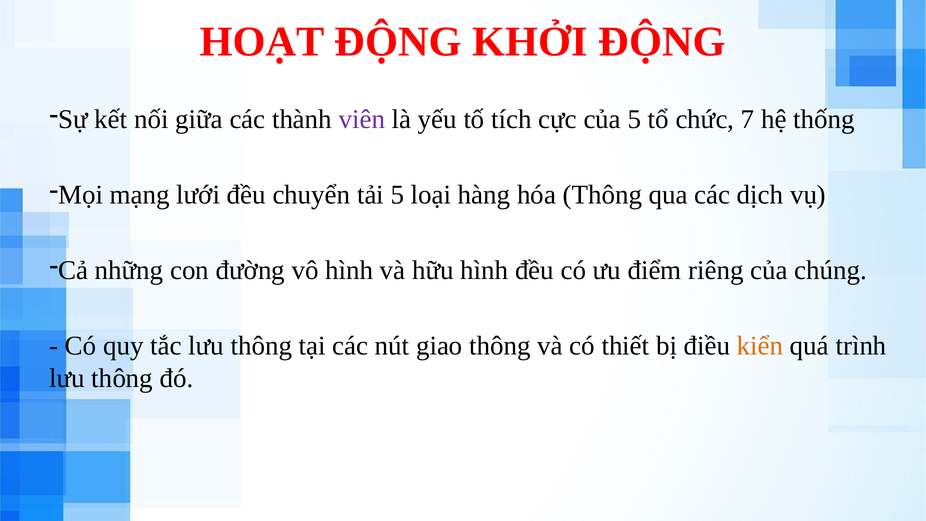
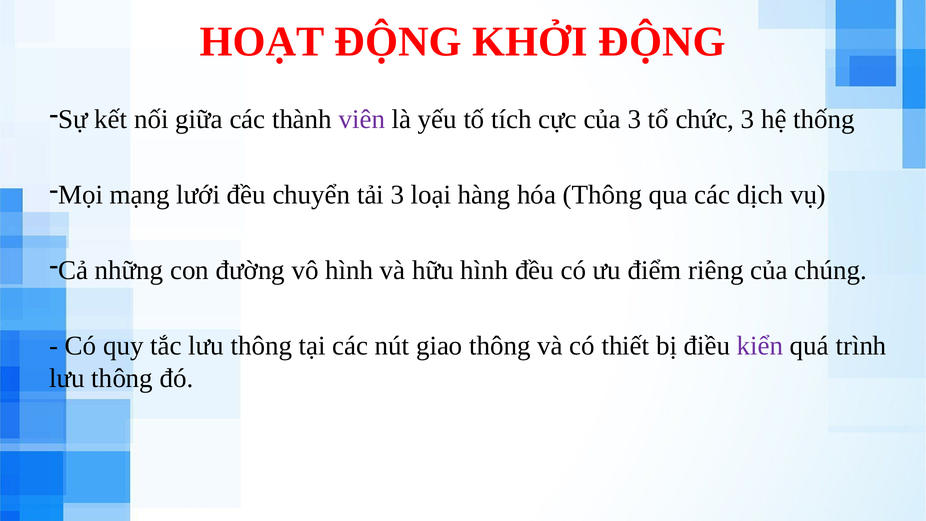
của 5: 5 -> 3
chức 7: 7 -> 3
tải 5: 5 -> 3
kiển colour: orange -> purple
